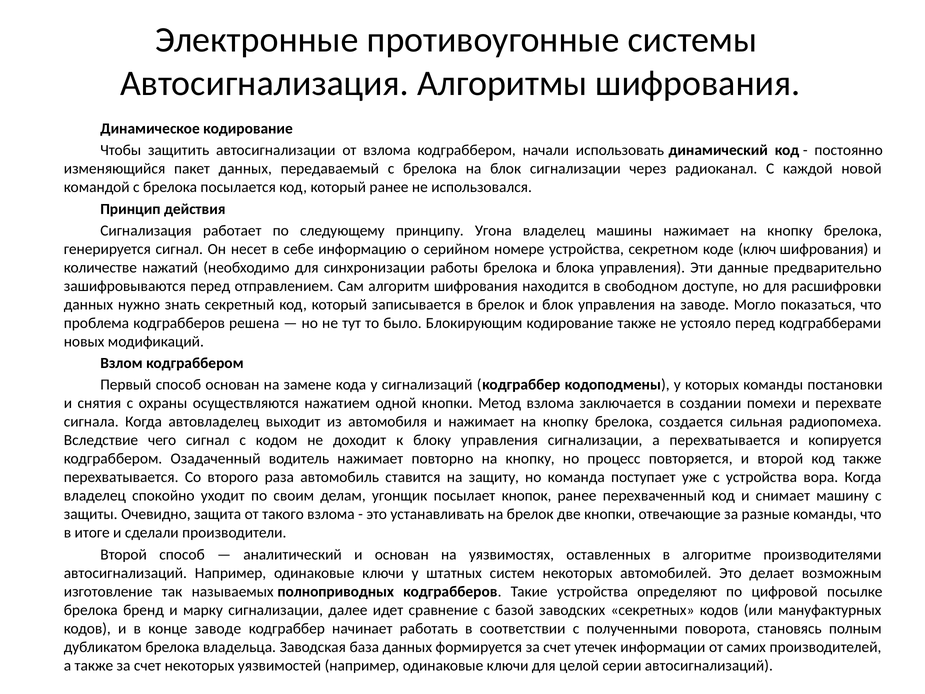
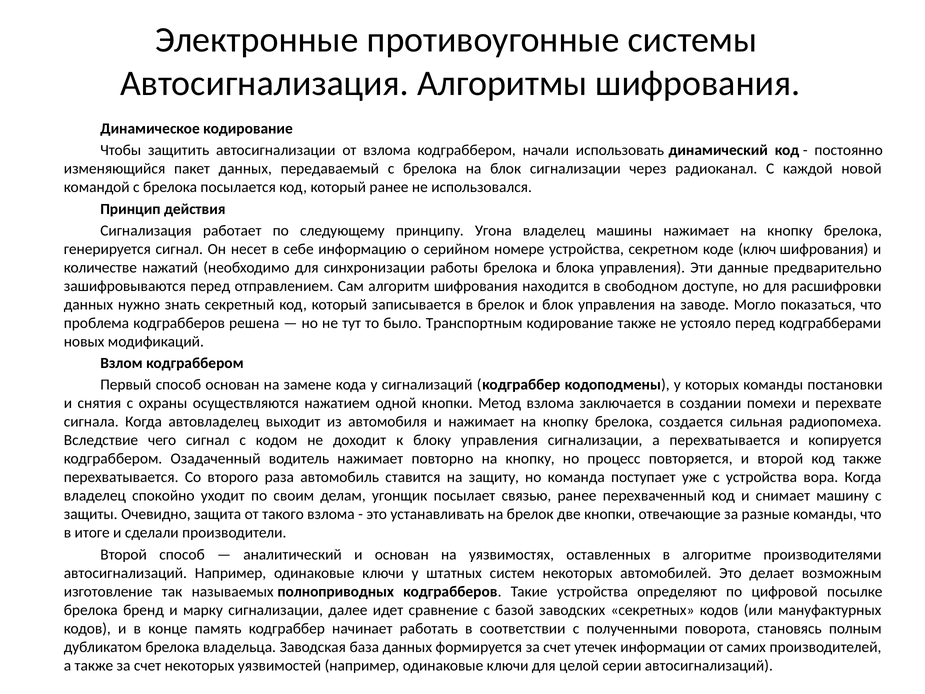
Блокирующим: Блокирующим -> Транспортным
кнопок: кнопок -> связью
конце заводе: заводе -> память
